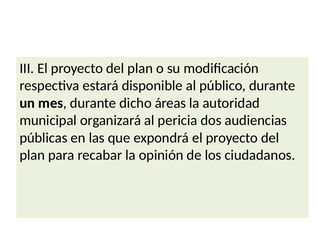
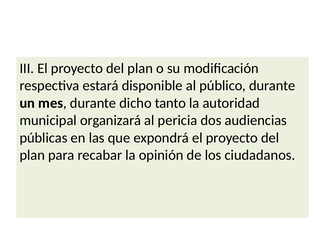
áreas: áreas -> tanto
